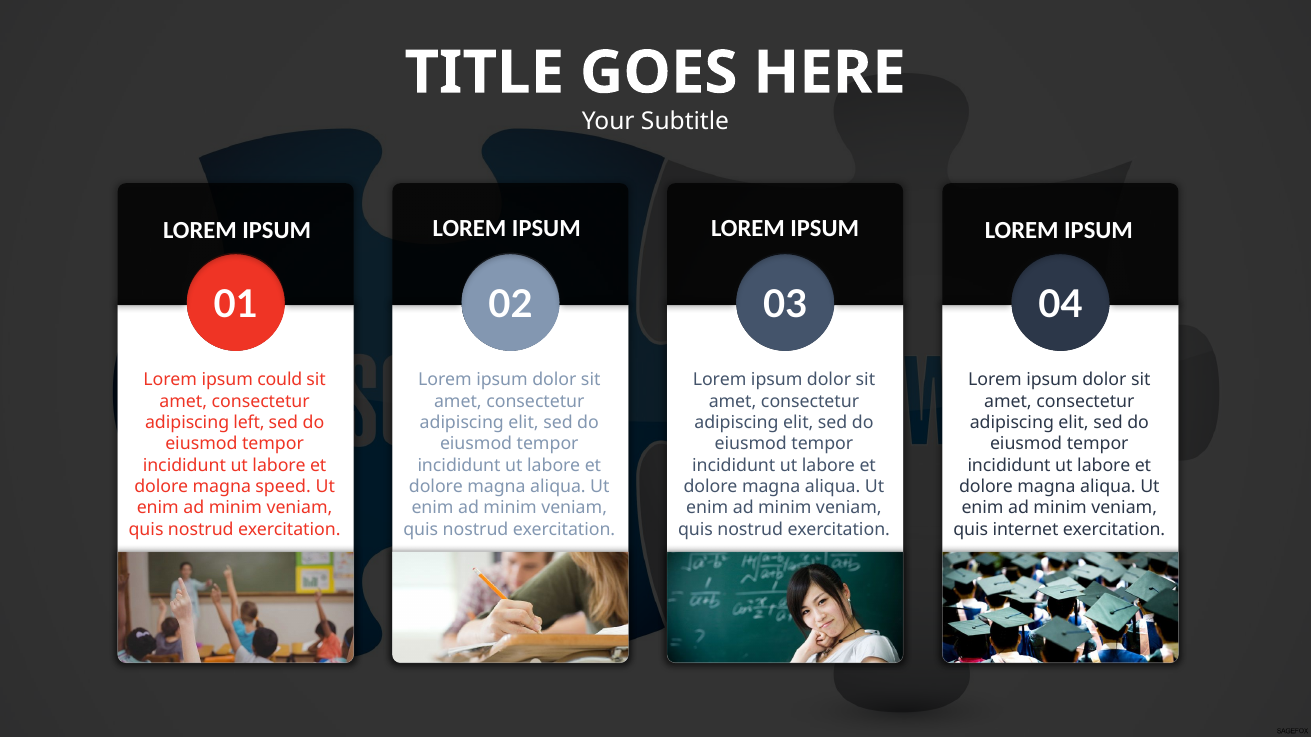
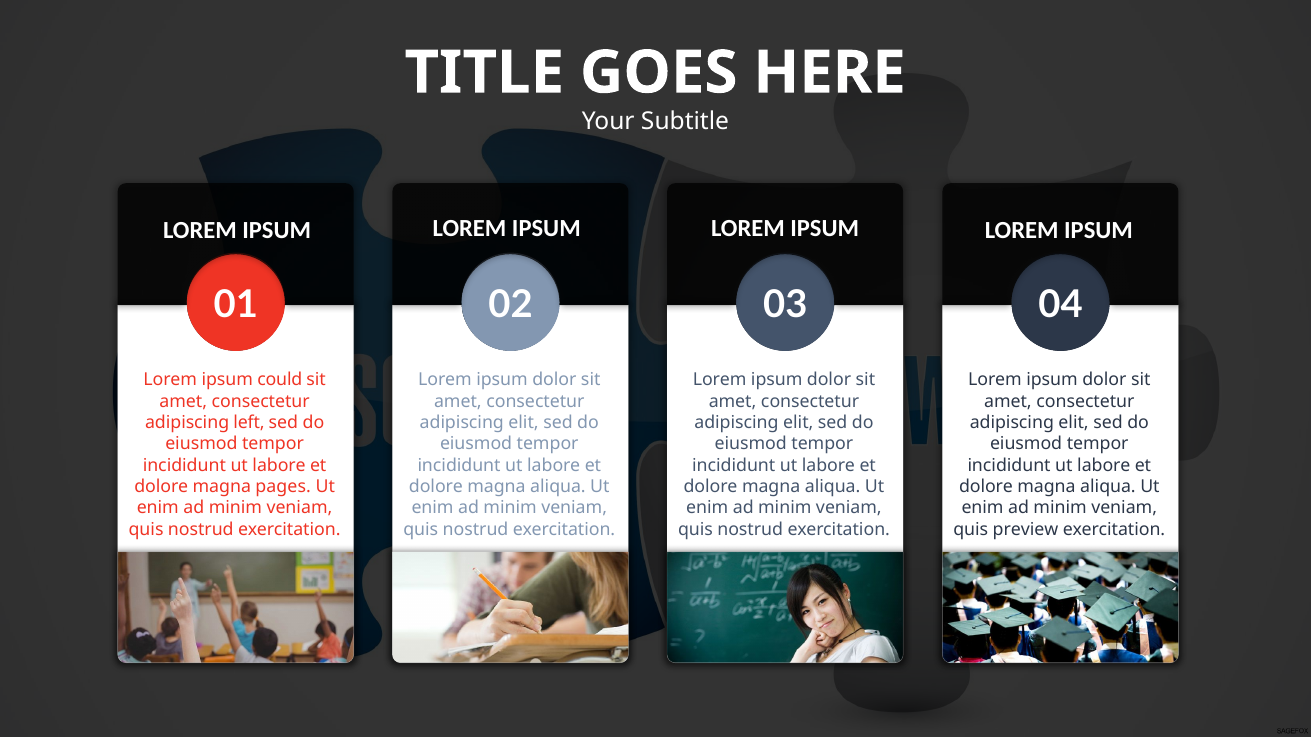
speed: speed -> pages
internet: internet -> preview
